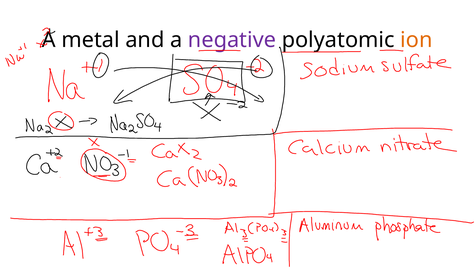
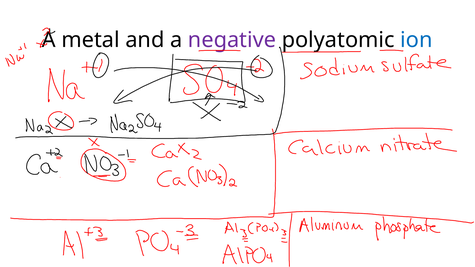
ion colour: orange -> blue
